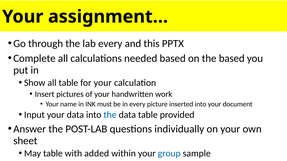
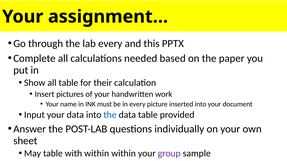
the based: based -> paper
for your: your -> their
with added: added -> within
group colour: blue -> purple
